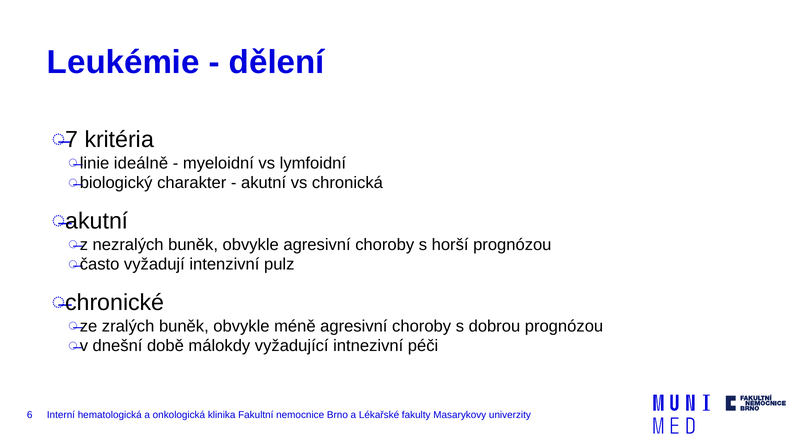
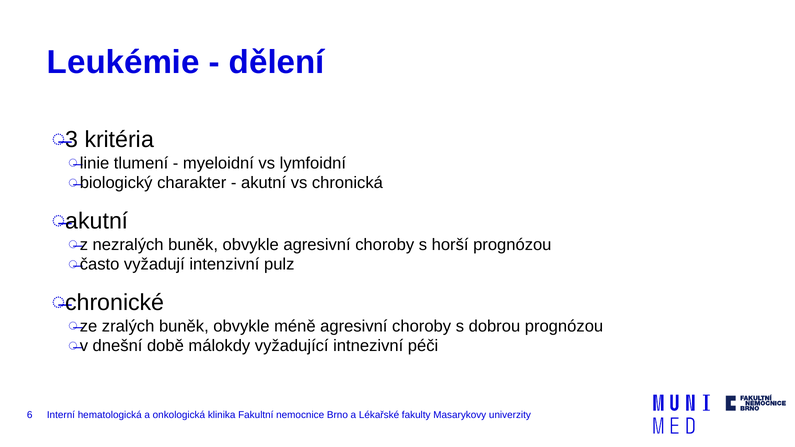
7: 7 -> 3
ideálně: ideálně -> tlumení
